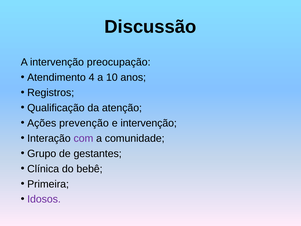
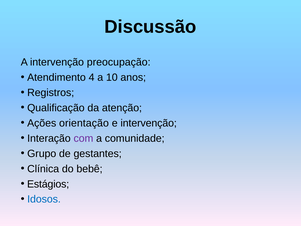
prevenção: prevenção -> orientação
Primeira: Primeira -> Estágios
Idosos colour: purple -> blue
